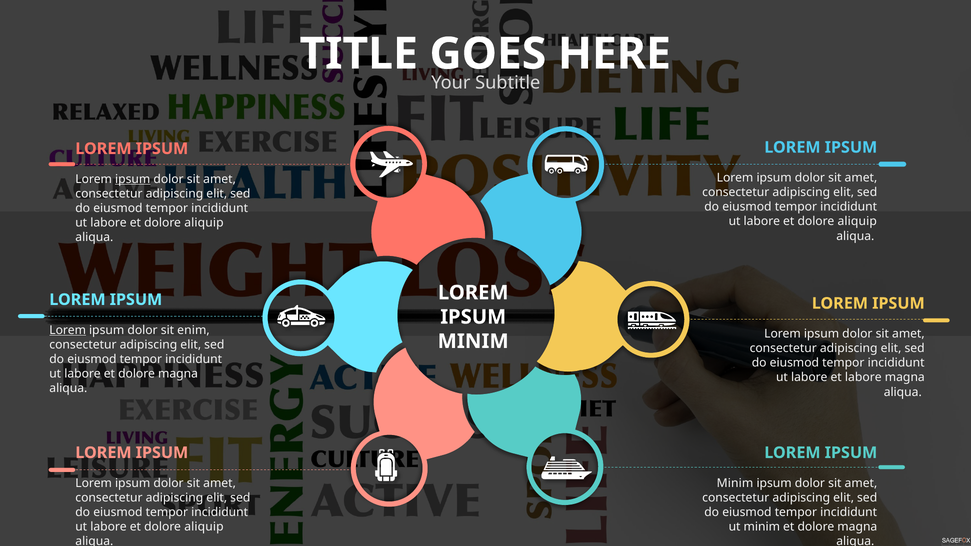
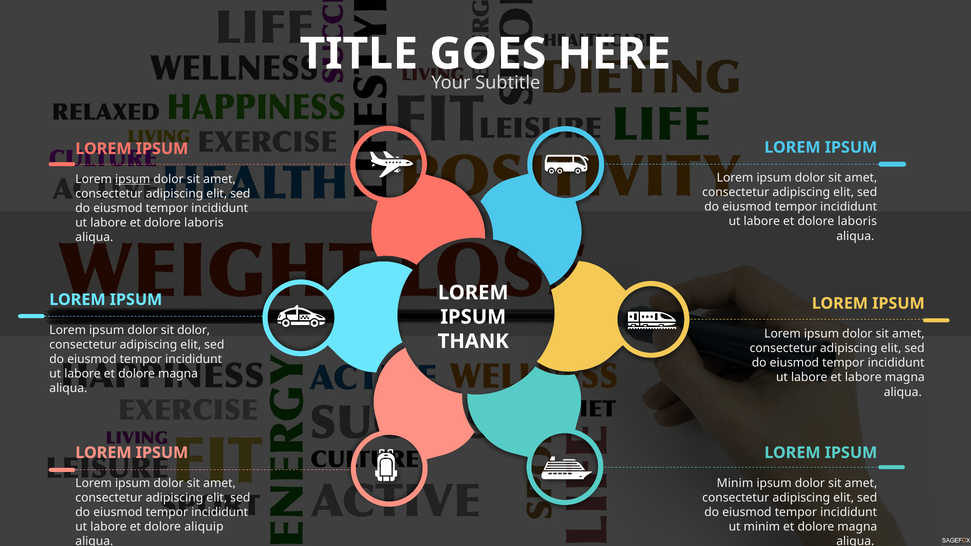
aliquip at (857, 222): aliquip -> laboris
aliquip at (204, 223): aliquip -> laboris
Lorem at (68, 330) underline: present -> none
sit enim: enim -> dolor
MINIM at (473, 341): MINIM -> THANK
